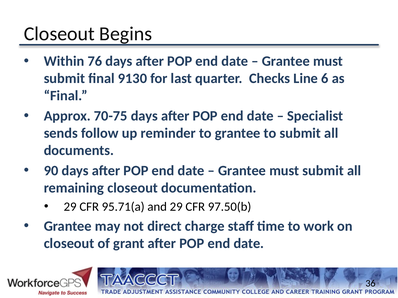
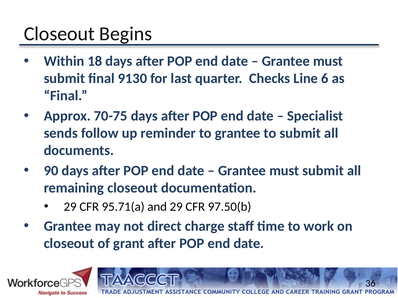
76: 76 -> 18
